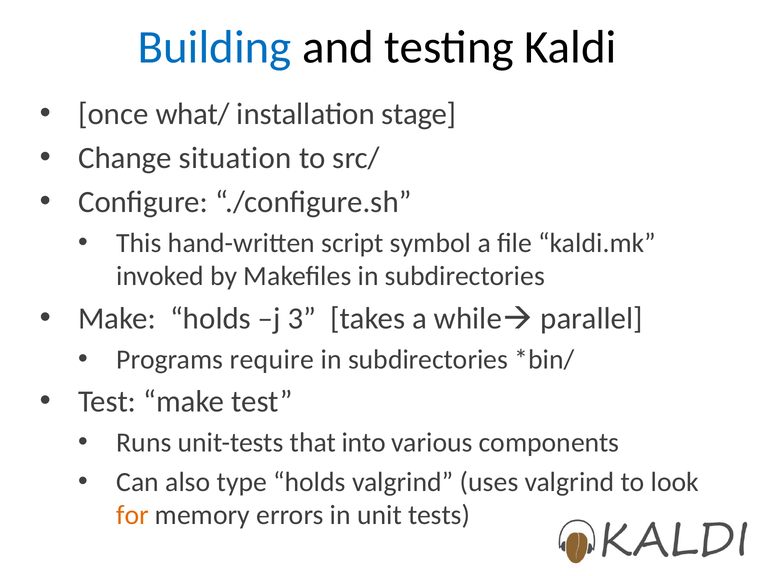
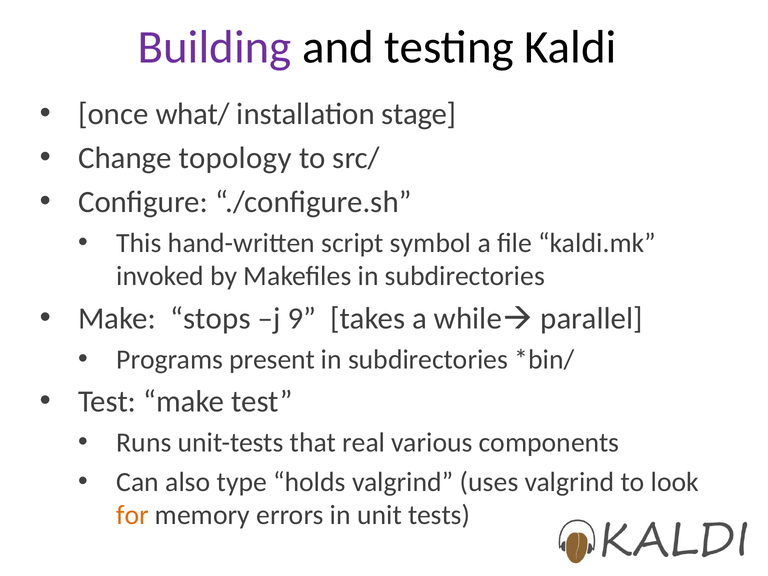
Building colour: blue -> purple
situation: situation -> topology
Make holds: holds -> stops
3: 3 -> 9
require: require -> present
into: into -> real
